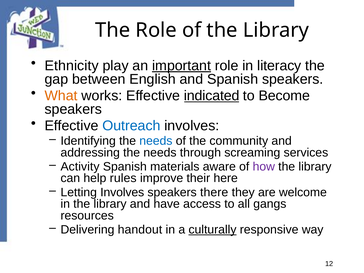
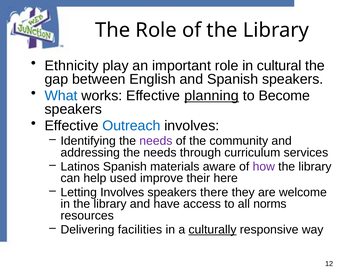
important underline: present -> none
literacy: literacy -> cultural
What colour: orange -> blue
indicated: indicated -> planning
needs at (156, 141) colour: blue -> purple
screaming: screaming -> curriculum
Activity: Activity -> Latinos
rules: rules -> used
gangs: gangs -> norms
handout: handout -> facilities
